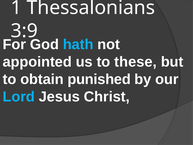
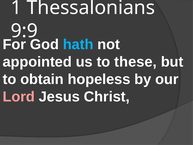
3:9: 3:9 -> 9:9
punished: punished -> hopeless
Lord colour: light blue -> pink
